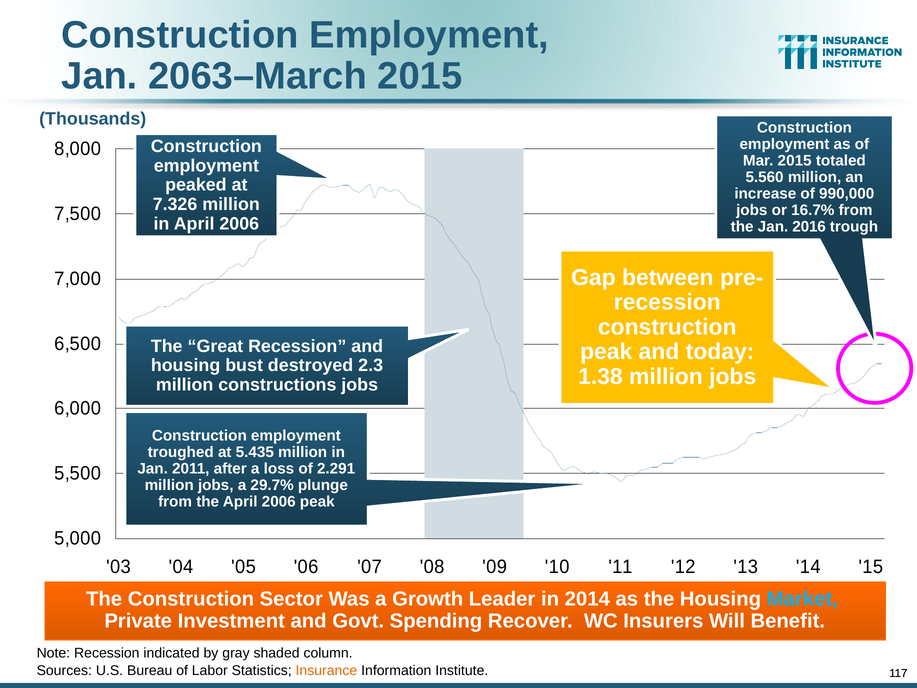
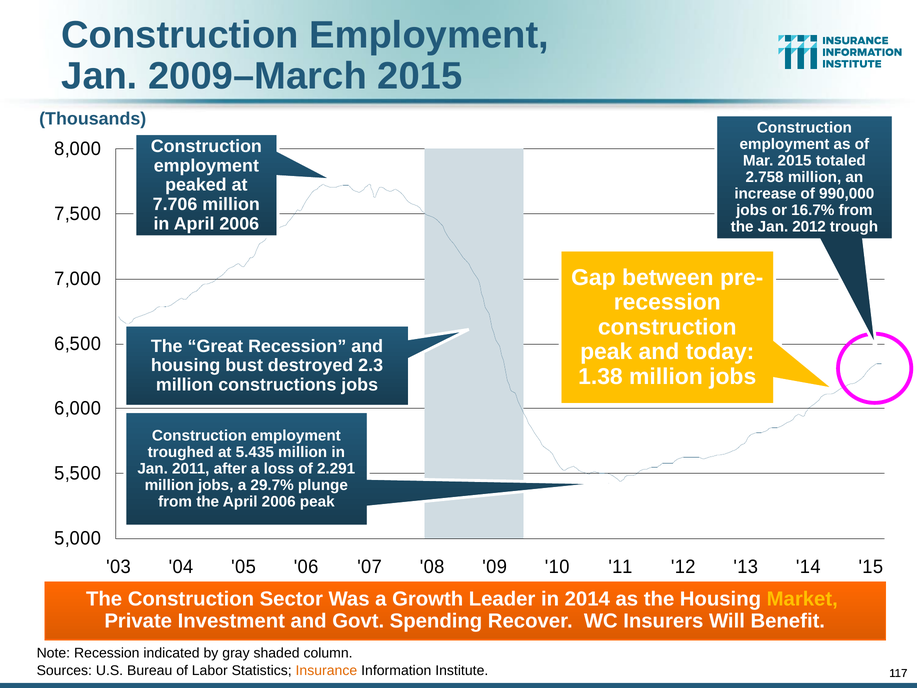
2063–March: 2063–March -> 2009–March
5.560: 5.560 -> 2.758
7.326: 7.326 -> 7.706
2016: 2016 -> 2012
Market colour: light blue -> yellow
